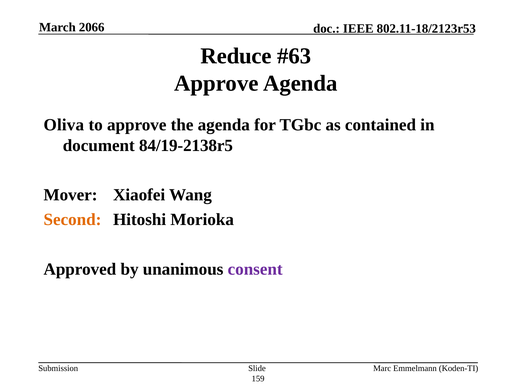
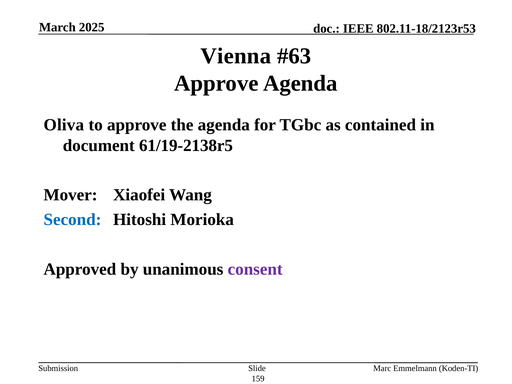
2066: 2066 -> 2025
Reduce: Reduce -> Vienna
84/19-2138r5: 84/19-2138r5 -> 61/19-2138r5
Second colour: orange -> blue
